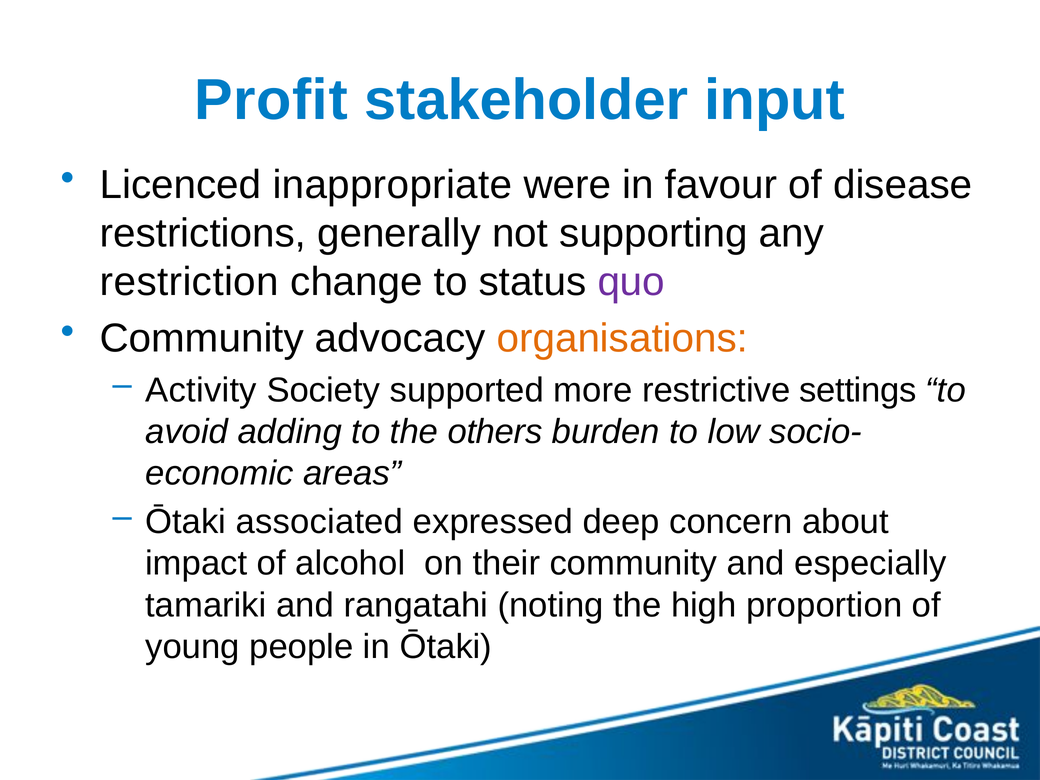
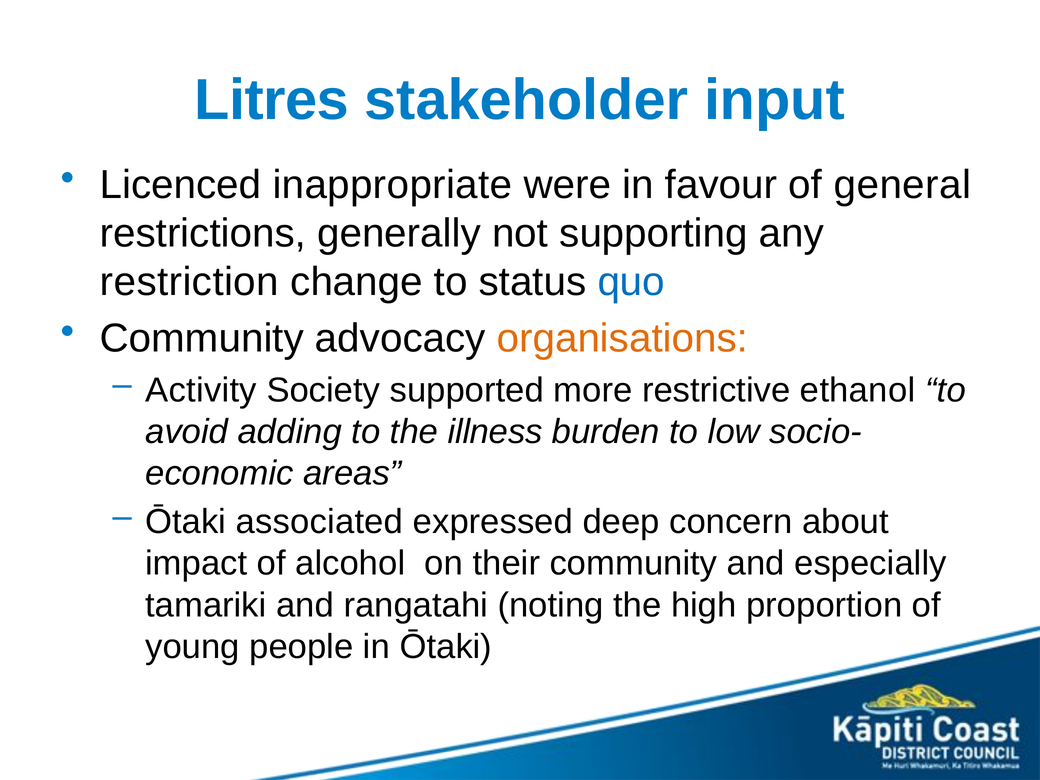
Profit: Profit -> Litres
disease: disease -> general
quo colour: purple -> blue
settings: settings -> ethanol
others: others -> illness
